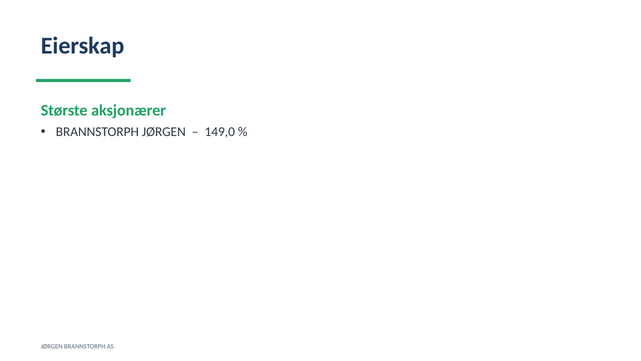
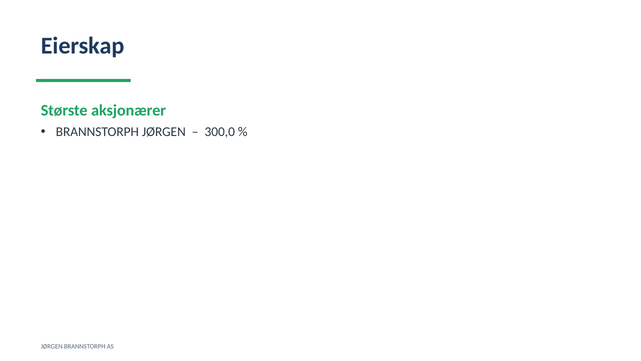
149,0: 149,0 -> 300,0
